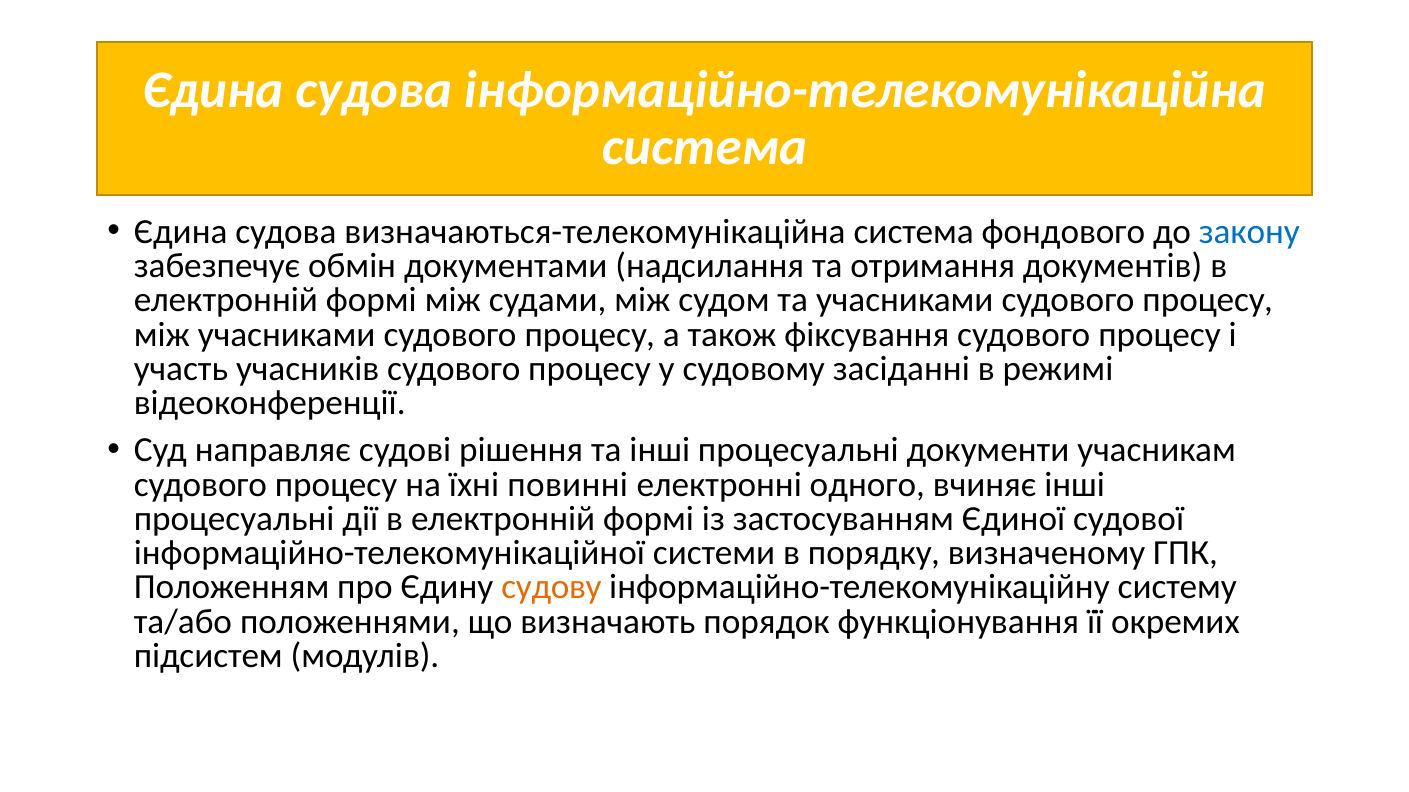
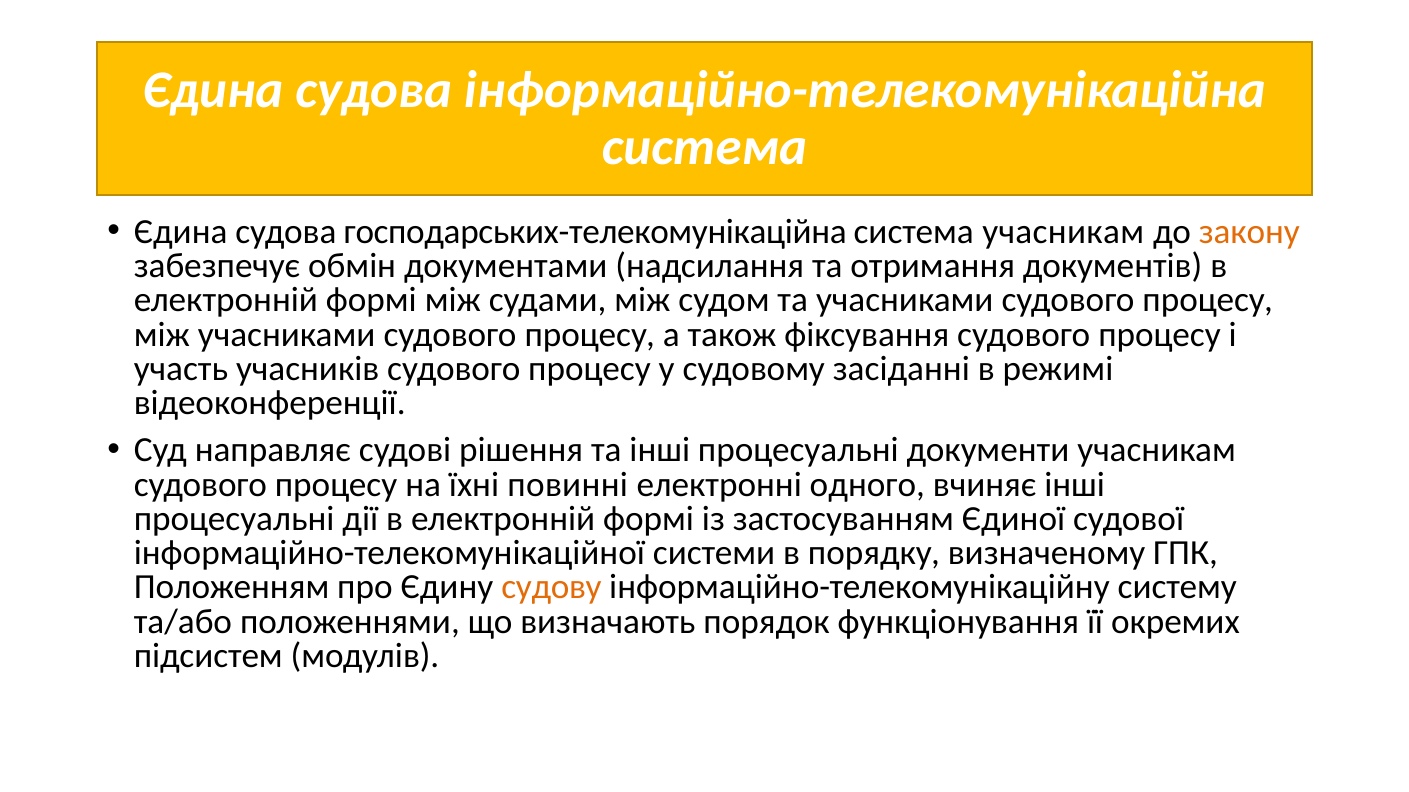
визначаються-телекомунікаційна: визначаються-телекомунікаційна -> господарських-телекомунікаційна
система фондового: фондового -> учасникам
закону colour: blue -> orange
